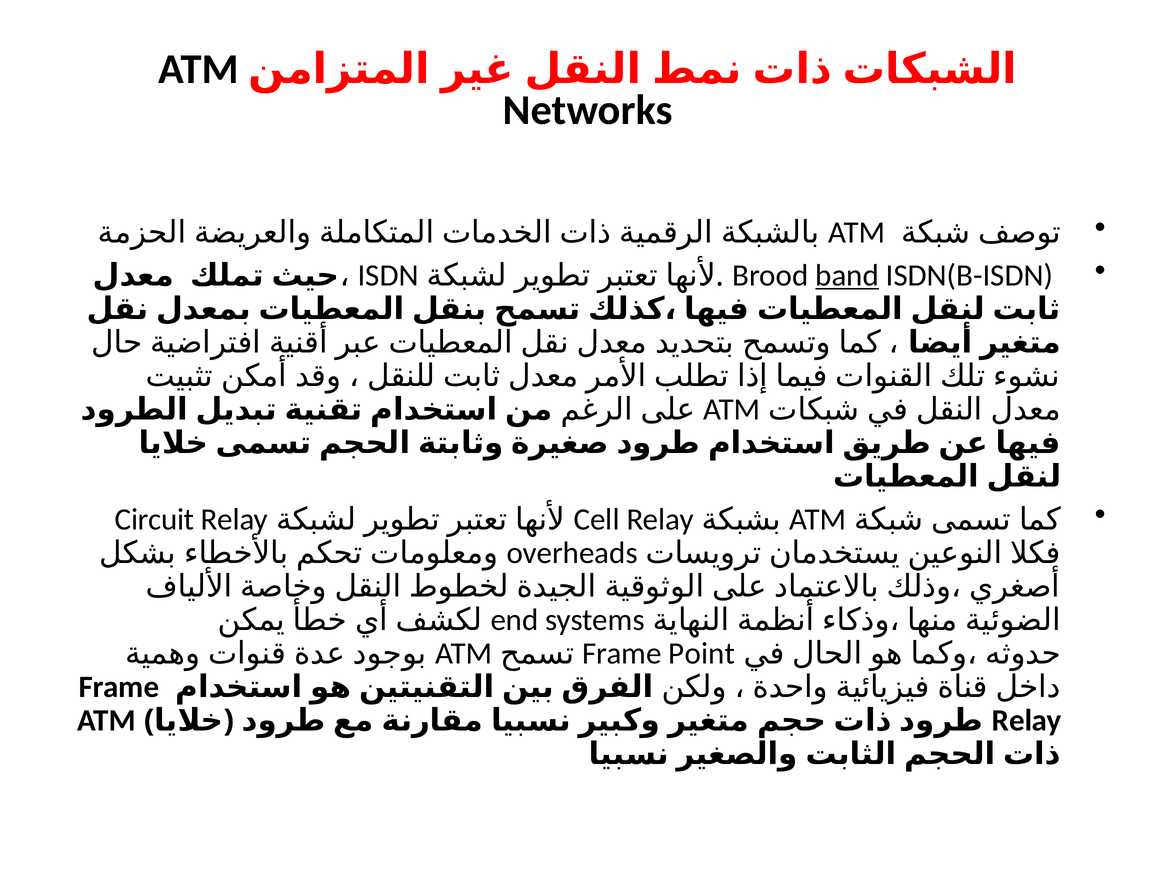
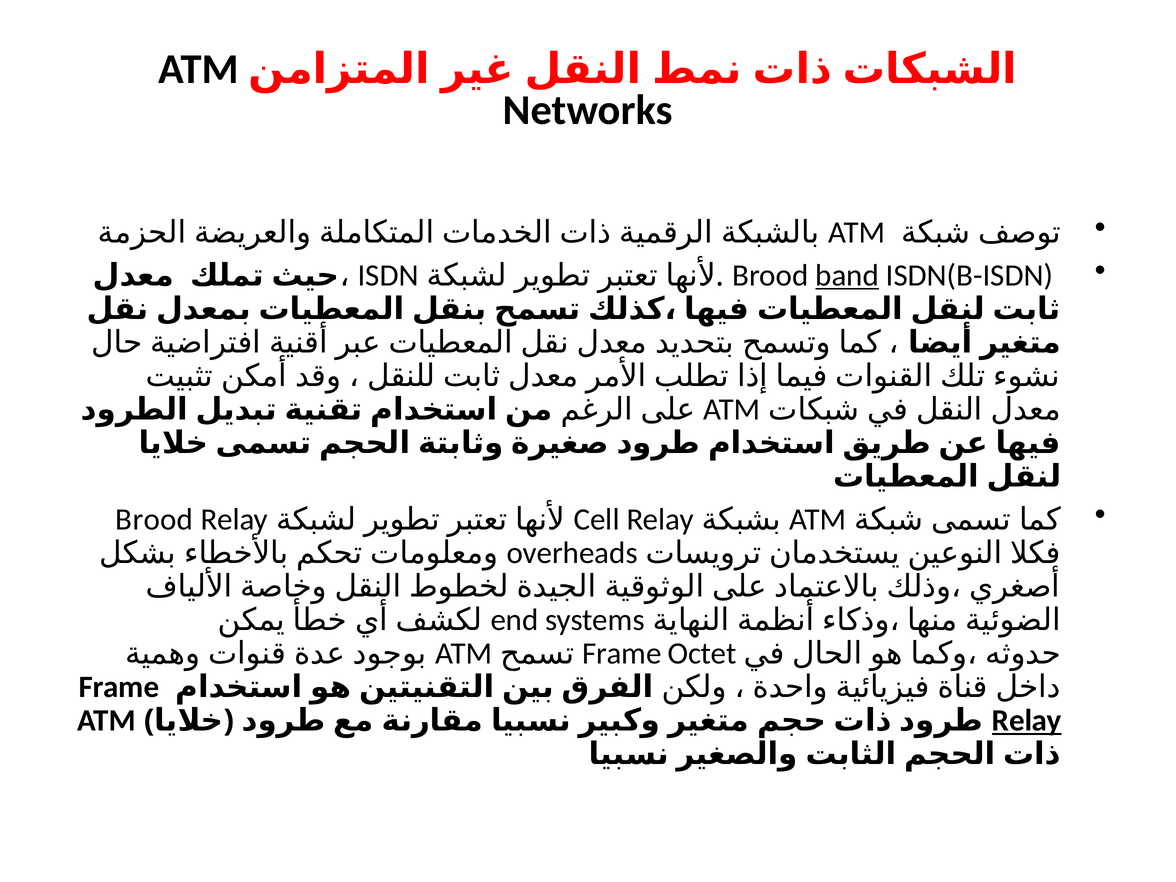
Circuit at (155, 519): Circuit -> Brood
Point: Point -> Octet
Relay at (1027, 721) underline: none -> present
